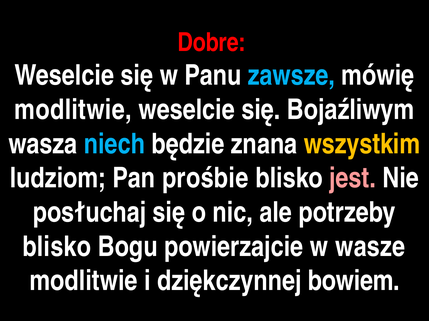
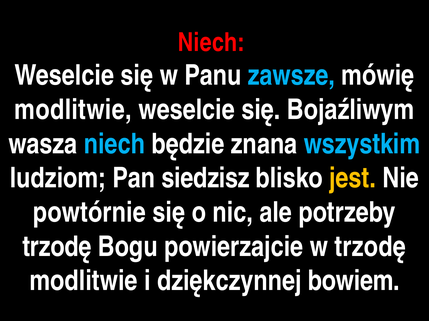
Dobre at (212, 43): Dobre -> Niech
wszystkim colour: yellow -> light blue
prośbie: prośbie -> siedzisz
jest colour: pink -> yellow
posłuchaj: posłuchaj -> powtórnie
blisko at (57, 247): blisko -> trzodę
w wasze: wasze -> trzodę
